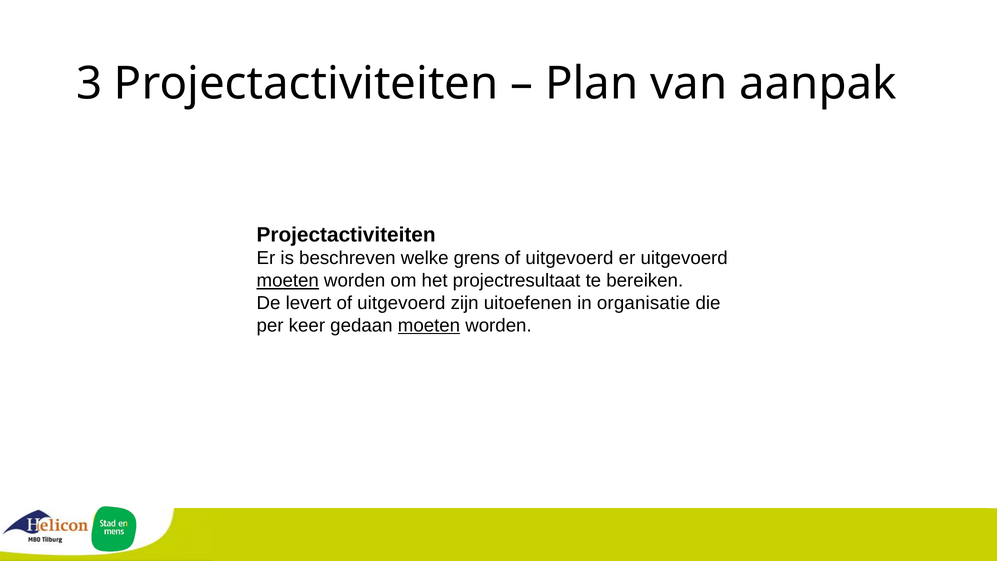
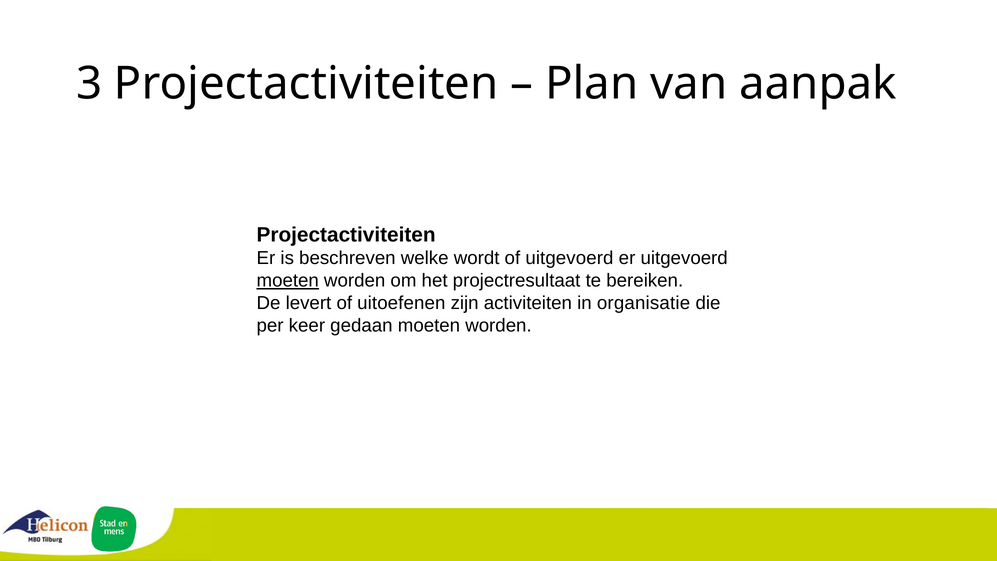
grens: grens -> wordt
uitgevoerd at (401, 303): uitgevoerd -> uitoefenen
uitoefenen: uitoefenen -> activiteiten
moeten at (429, 325) underline: present -> none
